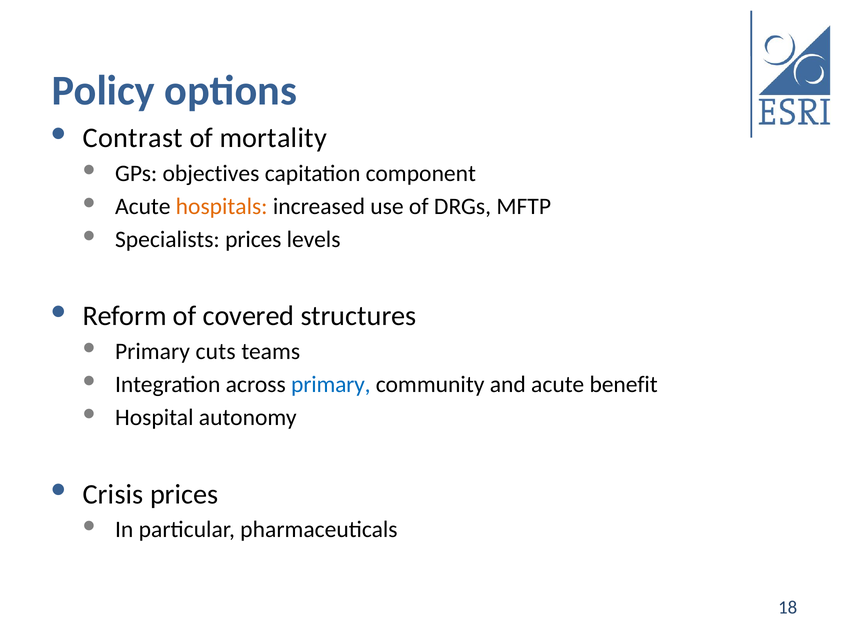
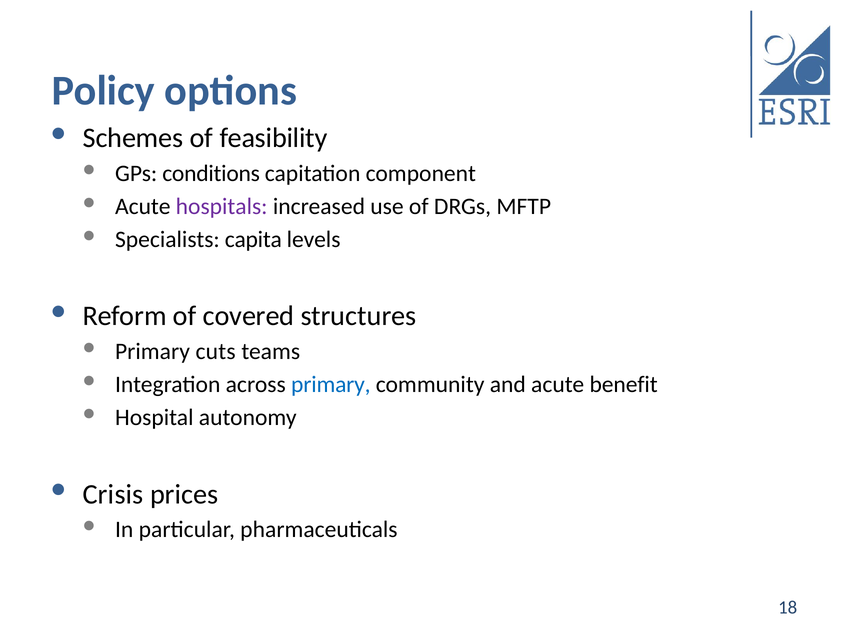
Contrast: Contrast -> Schemes
mortality: mortality -> feasibility
objectives: objectives -> conditions
hospitals colour: orange -> purple
Specialists prices: prices -> capita
